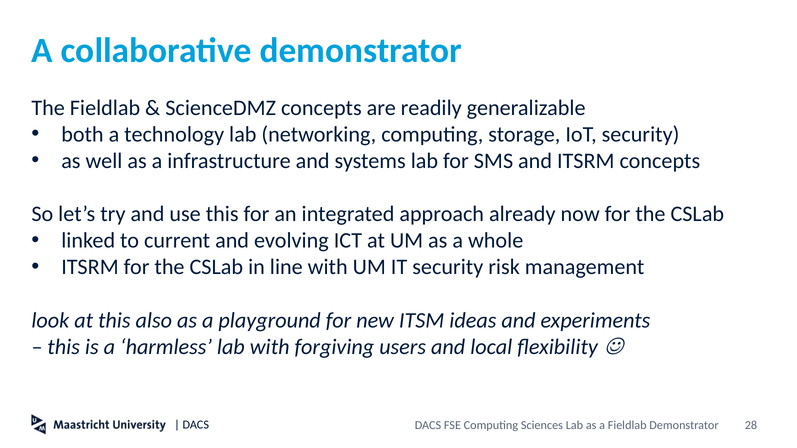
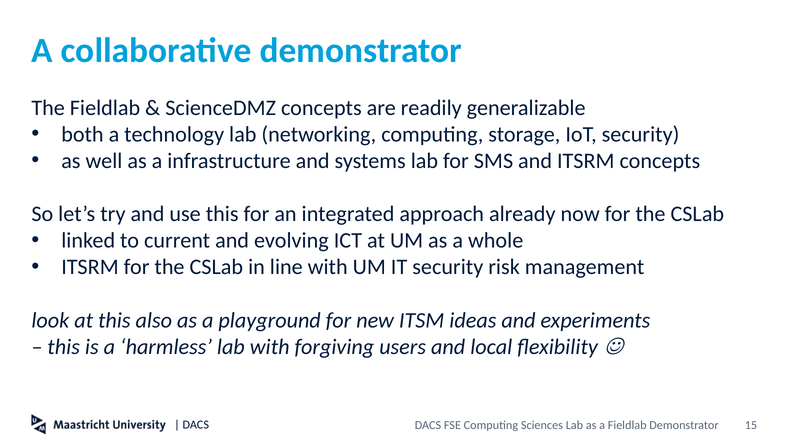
28: 28 -> 15
